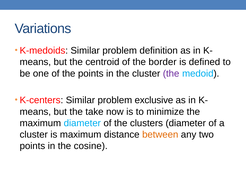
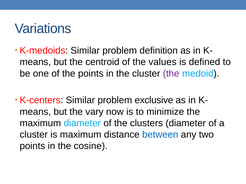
border: border -> values
take: take -> vary
between colour: orange -> blue
